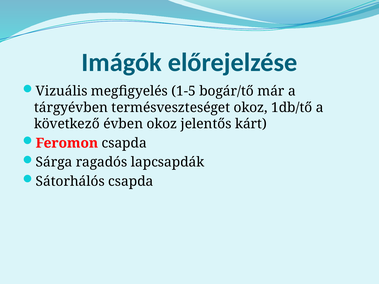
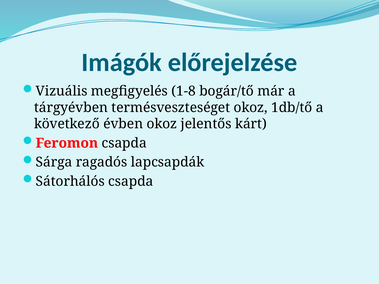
1-5: 1-5 -> 1-8
